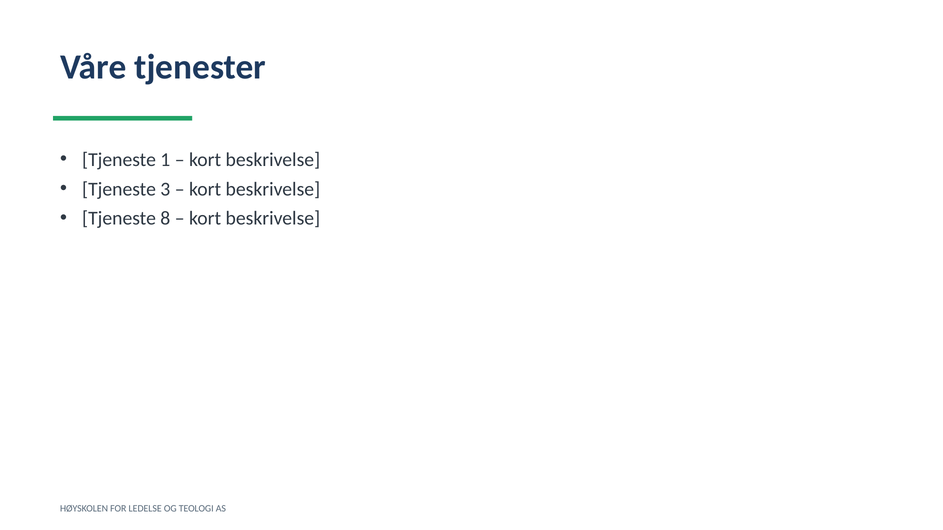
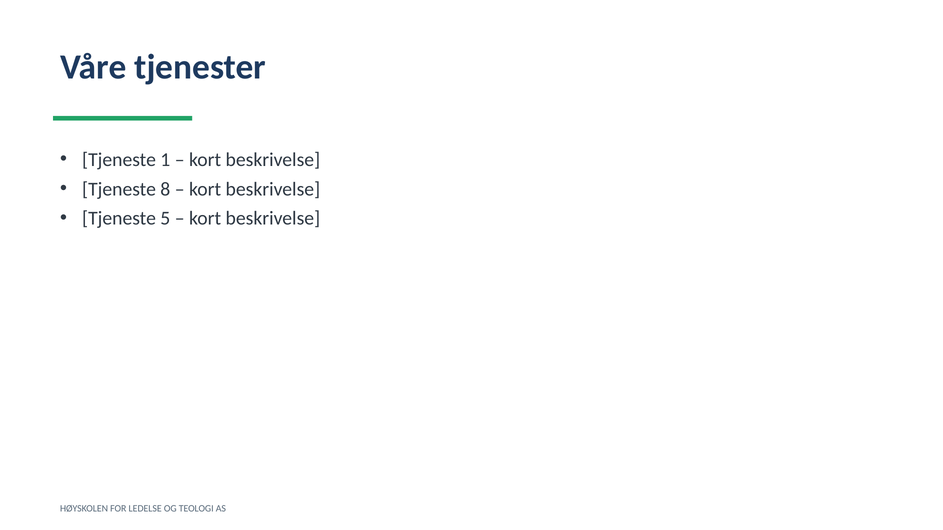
3: 3 -> 8
8: 8 -> 5
